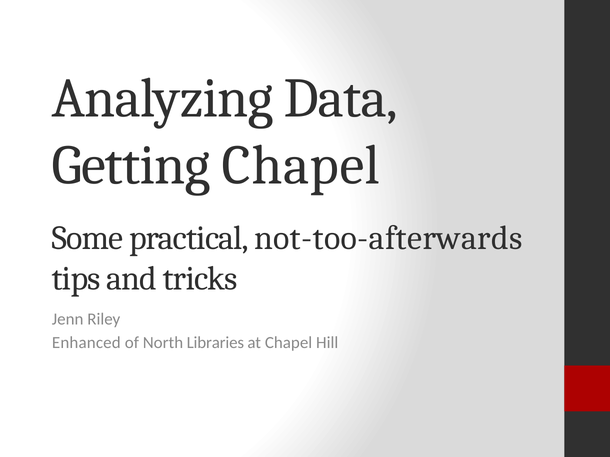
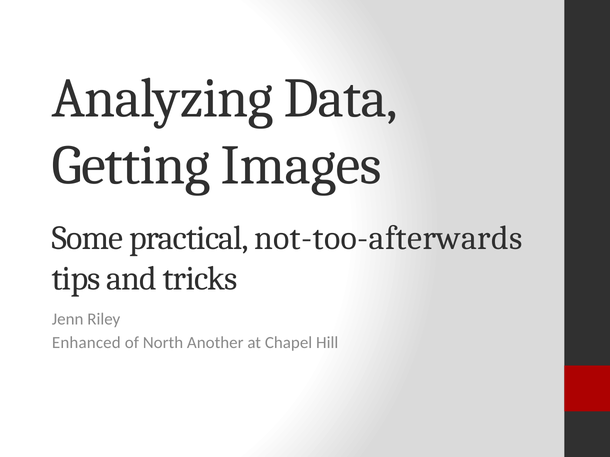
Getting Chapel: Chapel -> Images
Libraries: Libraries -> Another
